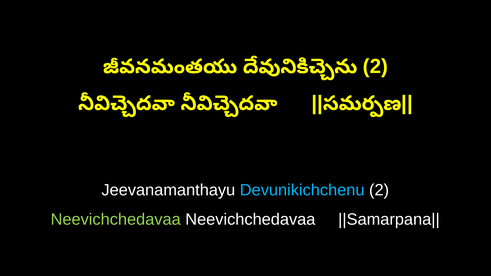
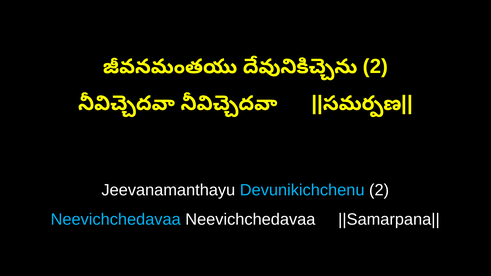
Neevichchedavaa at (116, 220) colour: light green -> light blue
